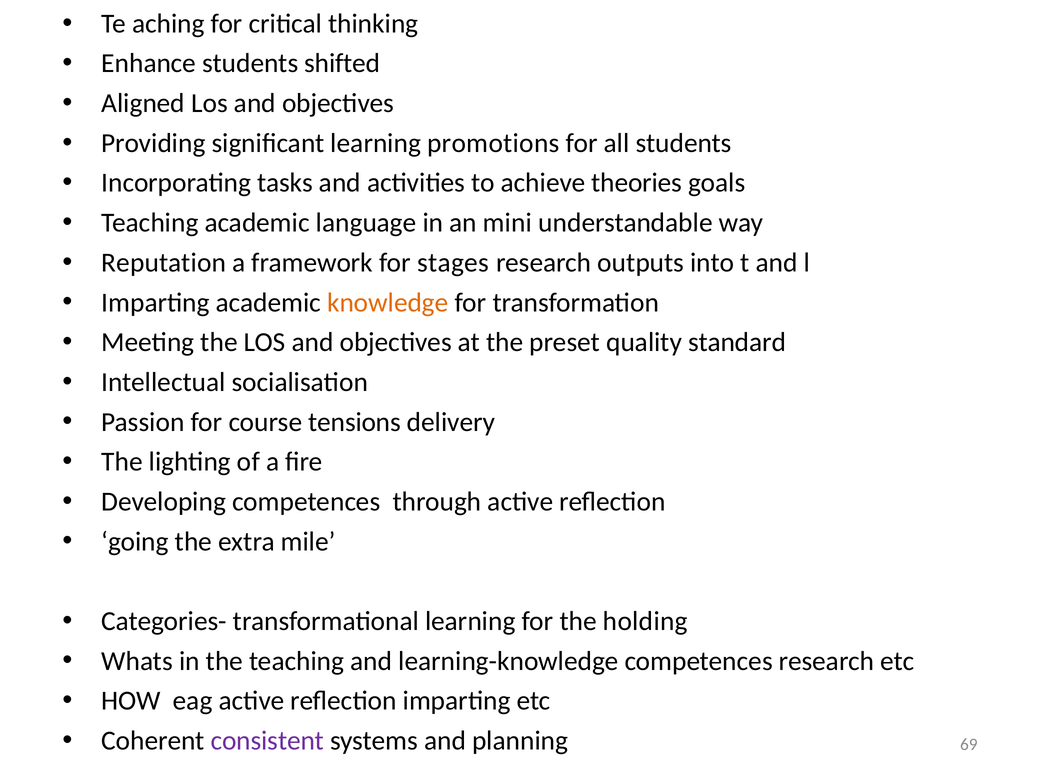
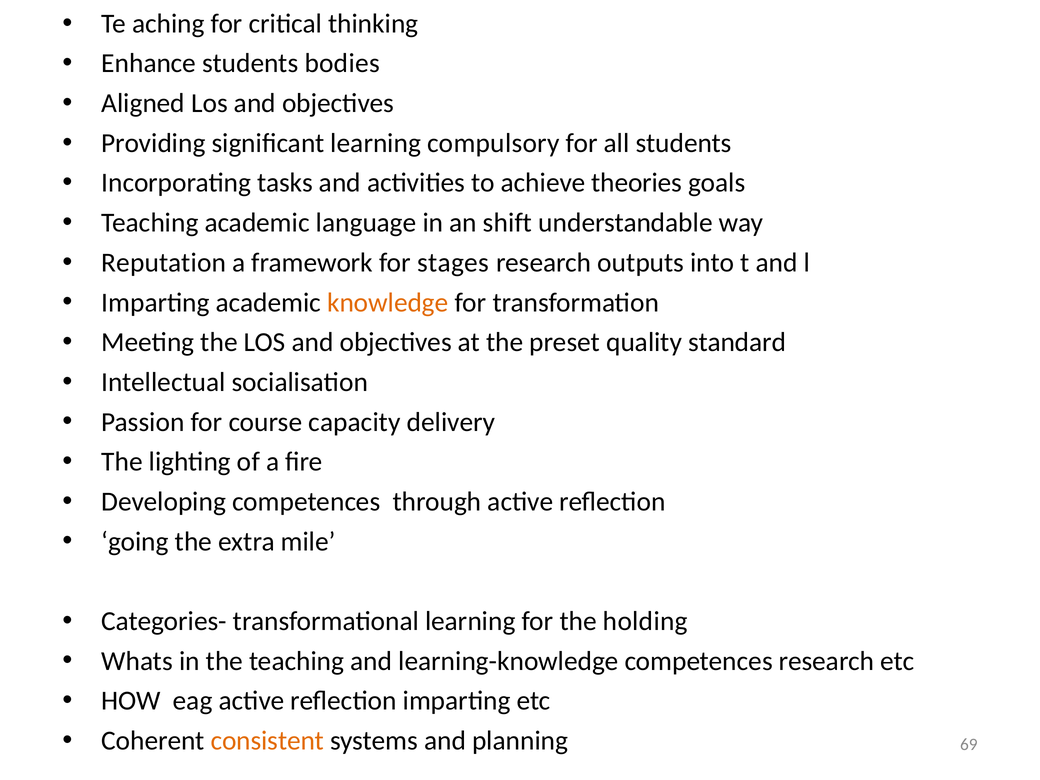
shifted: shifted -> bodies
promotions: promotions -> compulsory
mini: mini -> shift
tensions: tensions -> capacity
consistent colour: purple -> orange
